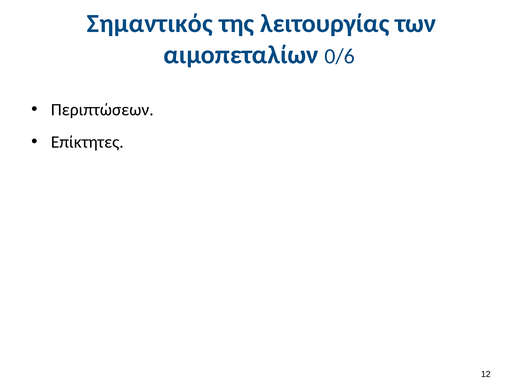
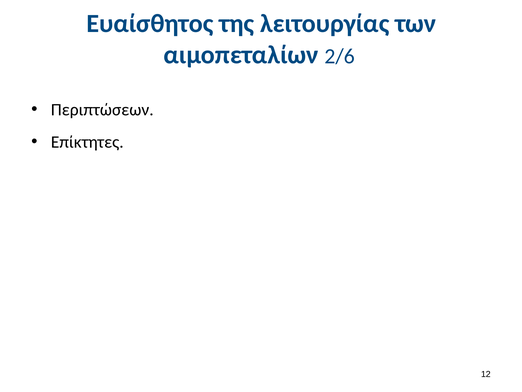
Σημαντικός: Σημαντικός -> Ευαίσθητος
0/6: 0/6 -> 2/6
